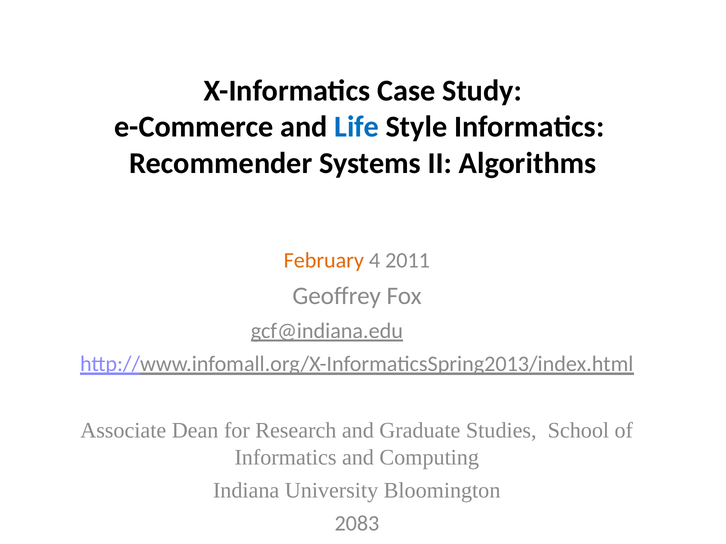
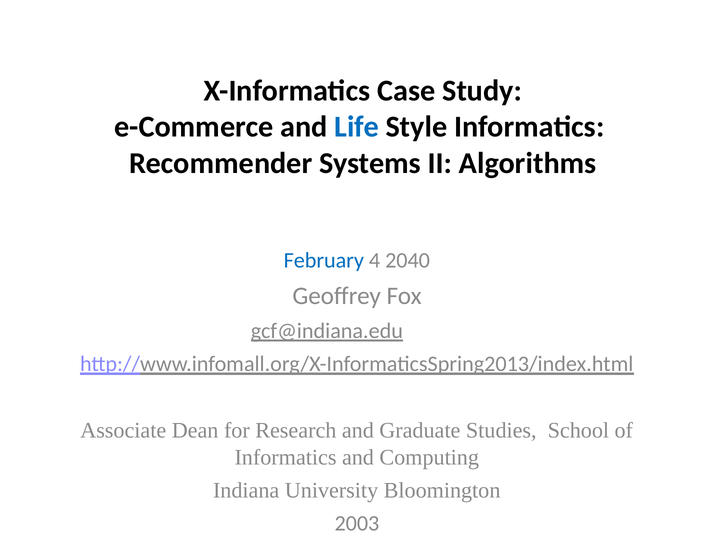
February colour: orange -> blue
2011: 2011 -> 2040
2083: 2083 -> 2003
